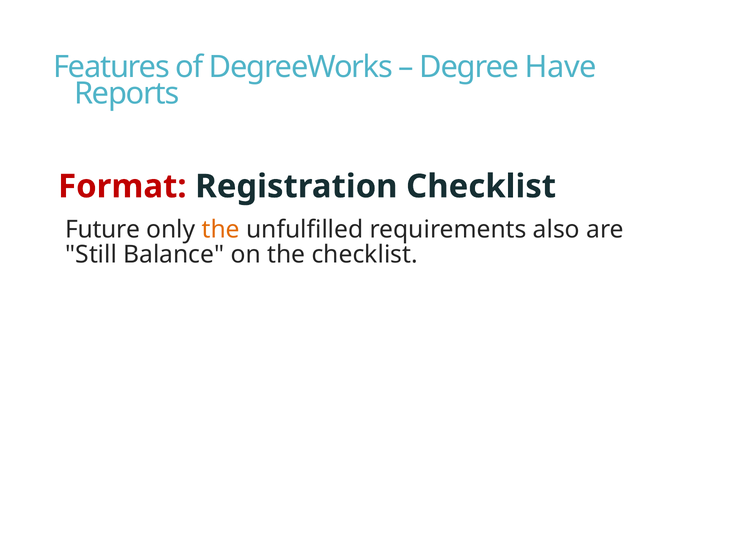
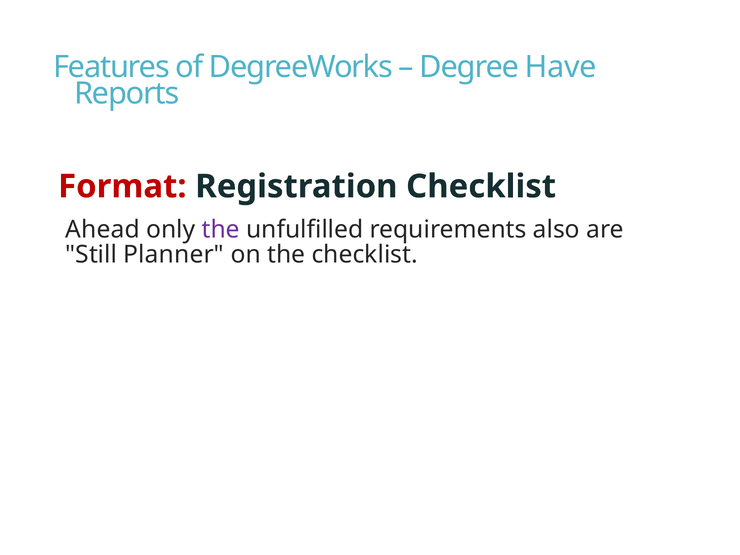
Future: Future -> Ahead
the at (221, 229) colour: orange -> purple
Balance: Balance -> Planner
